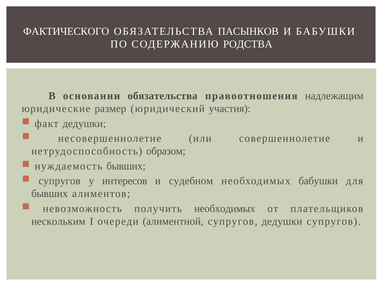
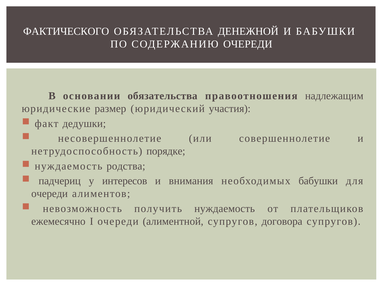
ПАСЫНКОВ: ПАСЫНКОВ -> ДЕНЕЖНОЙ
СОДЕРЖАНИЮ РОДСТВА: РОДСТВА -> ОЧЕРЕДИ
образом: образом -> порядке
нуждаемость бывших: бывших -> родства
супругов at (60, 181): супругов -> падчериц
судебном: судебном -> внимания
бывших at (50, 194): бывших -> очереди
получить необходимых: необходимых -> нуждаемость
нескольким: нескольким -> ежемесячно
супругов дедушки: дедушки -> договора
